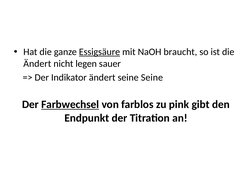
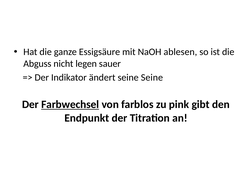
Essigsäure underline: present -> none
braucht: braucht -> ablesen
Ändert at (37, 64): Ändert -> Abguss
